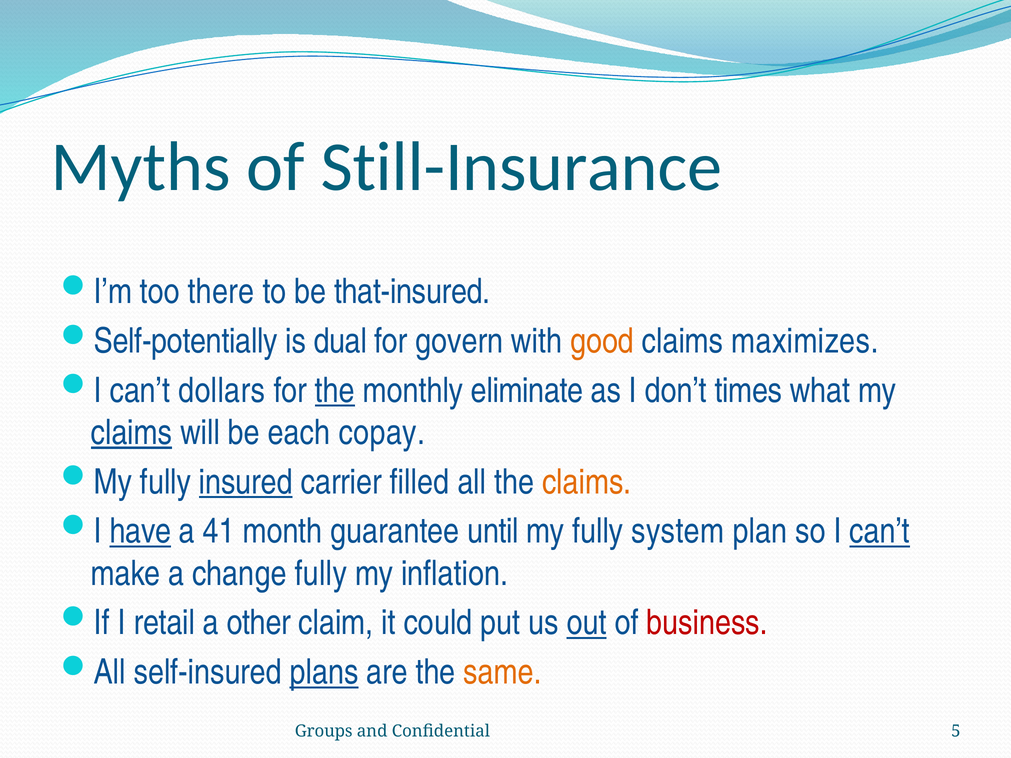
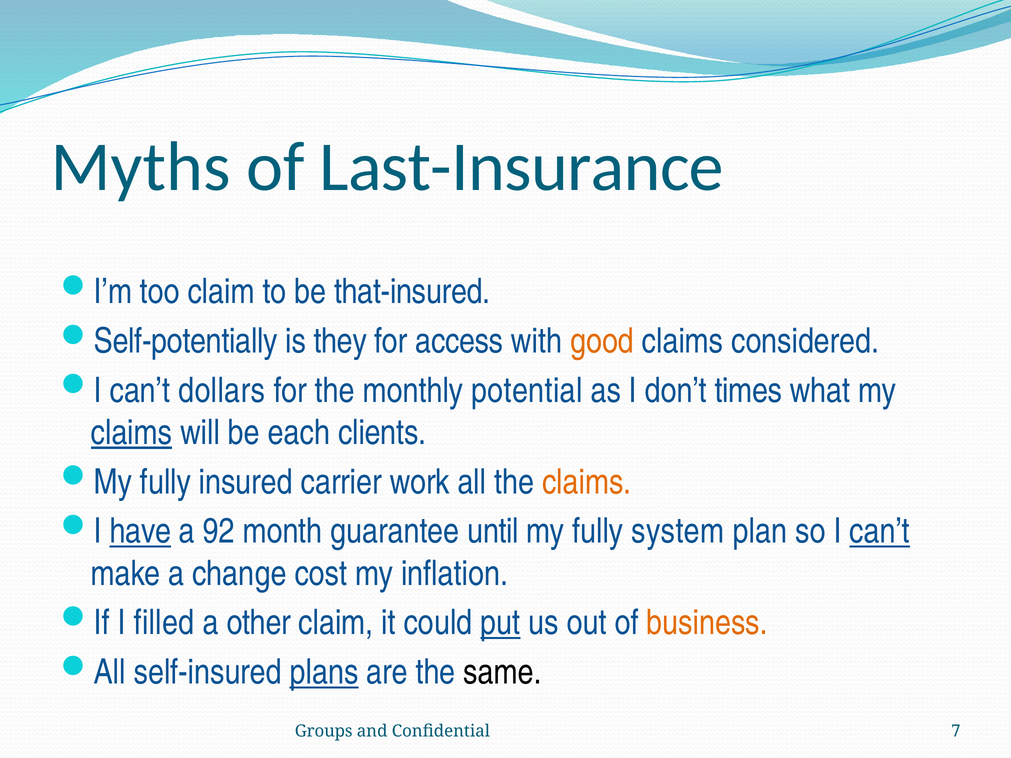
Still-Insurance: Still-Insurance -> Last-Insurance
too there: there -> claim
dual: dual -> they
govern: govern -> access
maximizes: maximizes -> considered
the at (335, 391) underline: present -> none
eliminate: eliminate -> potential
copay: copay -> clients
insured underline: present -> none
filled: filled -> work
41: 41 -> 92
change fully: fully -> cost
retail: retail -> filled
put underline: none -> present
out underline: present -> none
business colour: red -> orange
same colour: orange -> black
5: 5 -> 7
